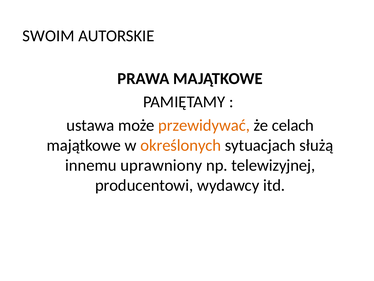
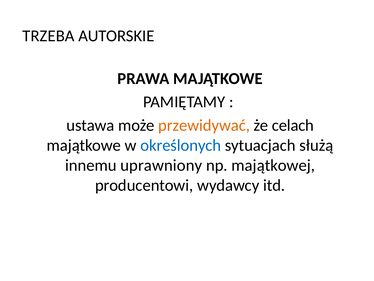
SWOIM: SWOIM -> TRZEBA
określonych colour: orange -> blue
telewizyjnej: telewizyjnej -> majątkowej
